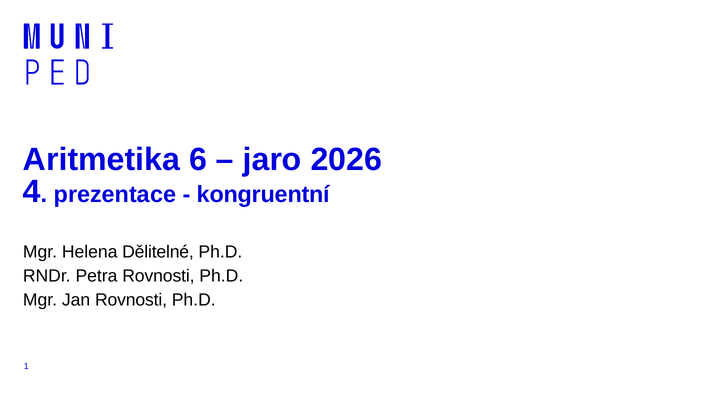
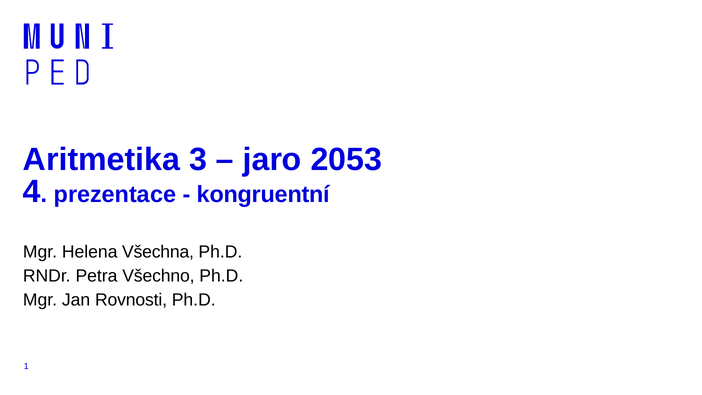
6: 6 -> 3
2026: 2026 -> 2053
Dělitelné: Dělitelné -> Všechna
Petra Rovnosti: Rovnosti -> Všechno
